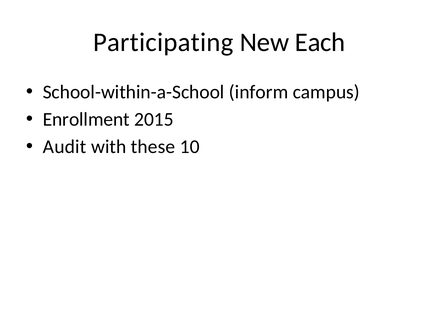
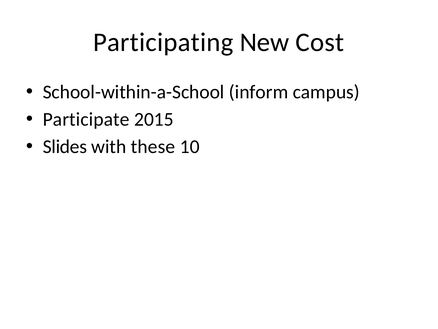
Each: Each -> Cost
Enrollment: Enrollment -> Participate
Audit: Audit -> Slides
